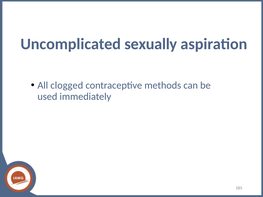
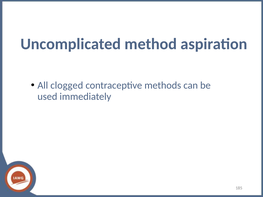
sexually: sexually -> method
